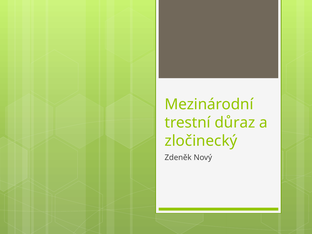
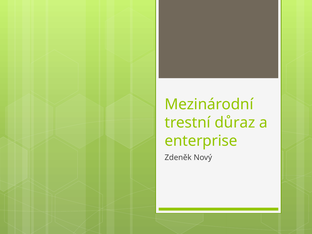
zločinecký: zločinecký -> enterprise
